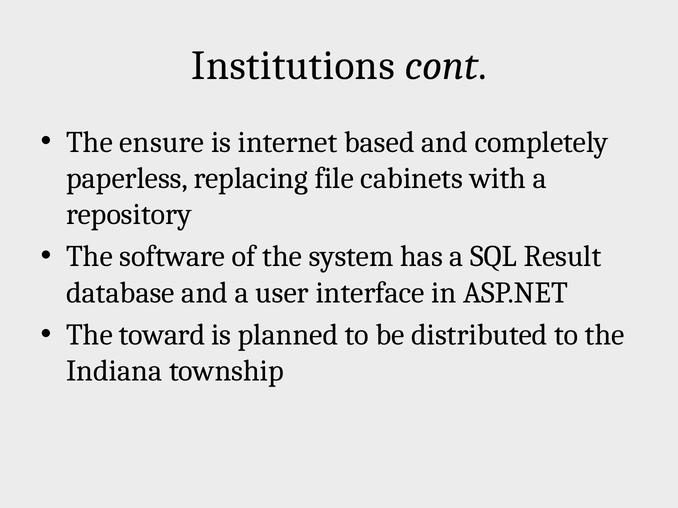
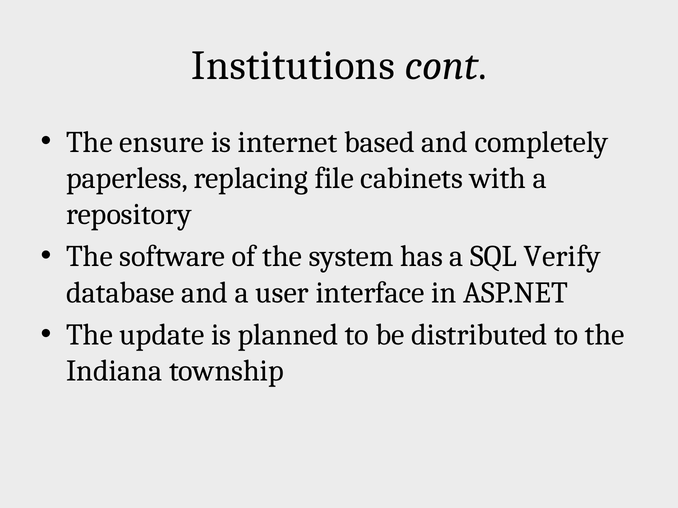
Result: Result -> Verify
toward: toward -> update
